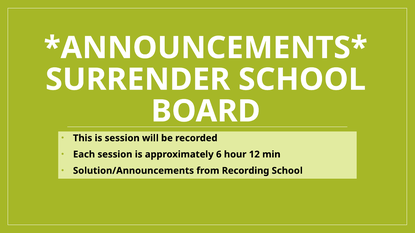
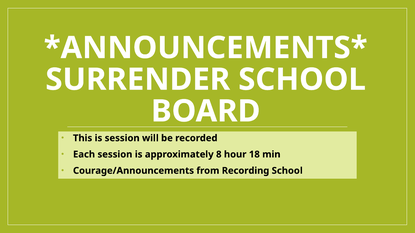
6: 6 -> 8
12: 12 -> 18
Solution/Announcements: Solution/Announcements -> Courage/Announcements
